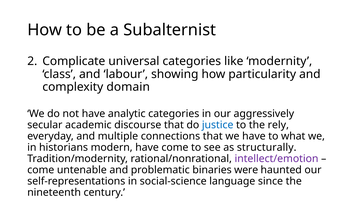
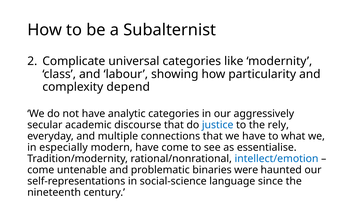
domain: domain -> depend
historians: historians -> especially
structurally: structurally -> essentialise
intellect/emotion colour: purple -> blue
